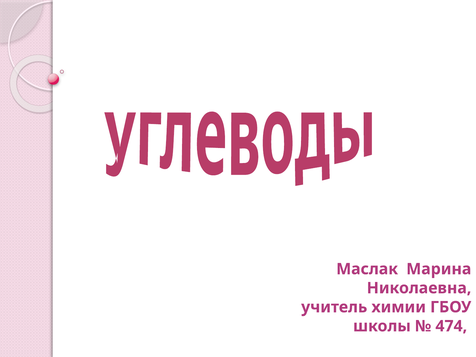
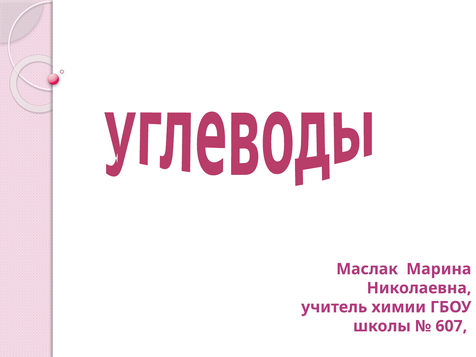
474: 474 -> 607
